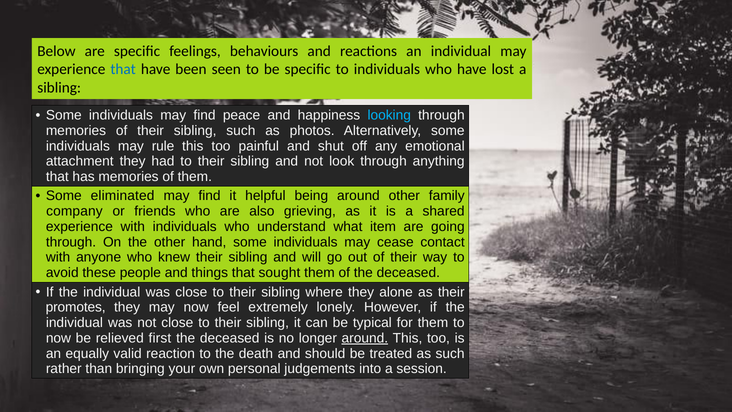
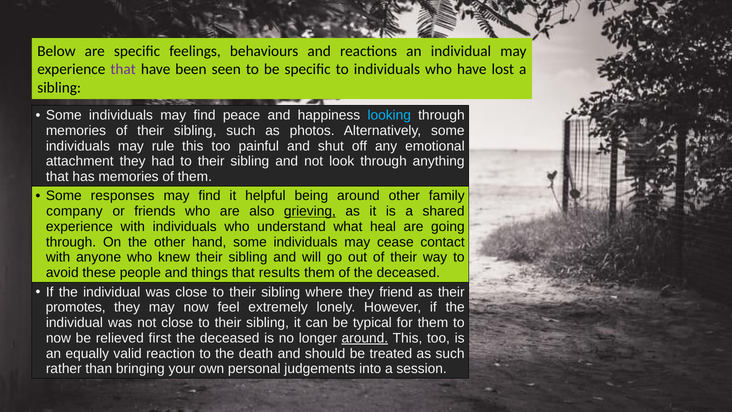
that at (123, 69) colour: blue -> purple
eliminated: eliminated -> responses
grieving underline: none -> present
item: item -> heal
sought: sought -> results
alone: alone -> friend
